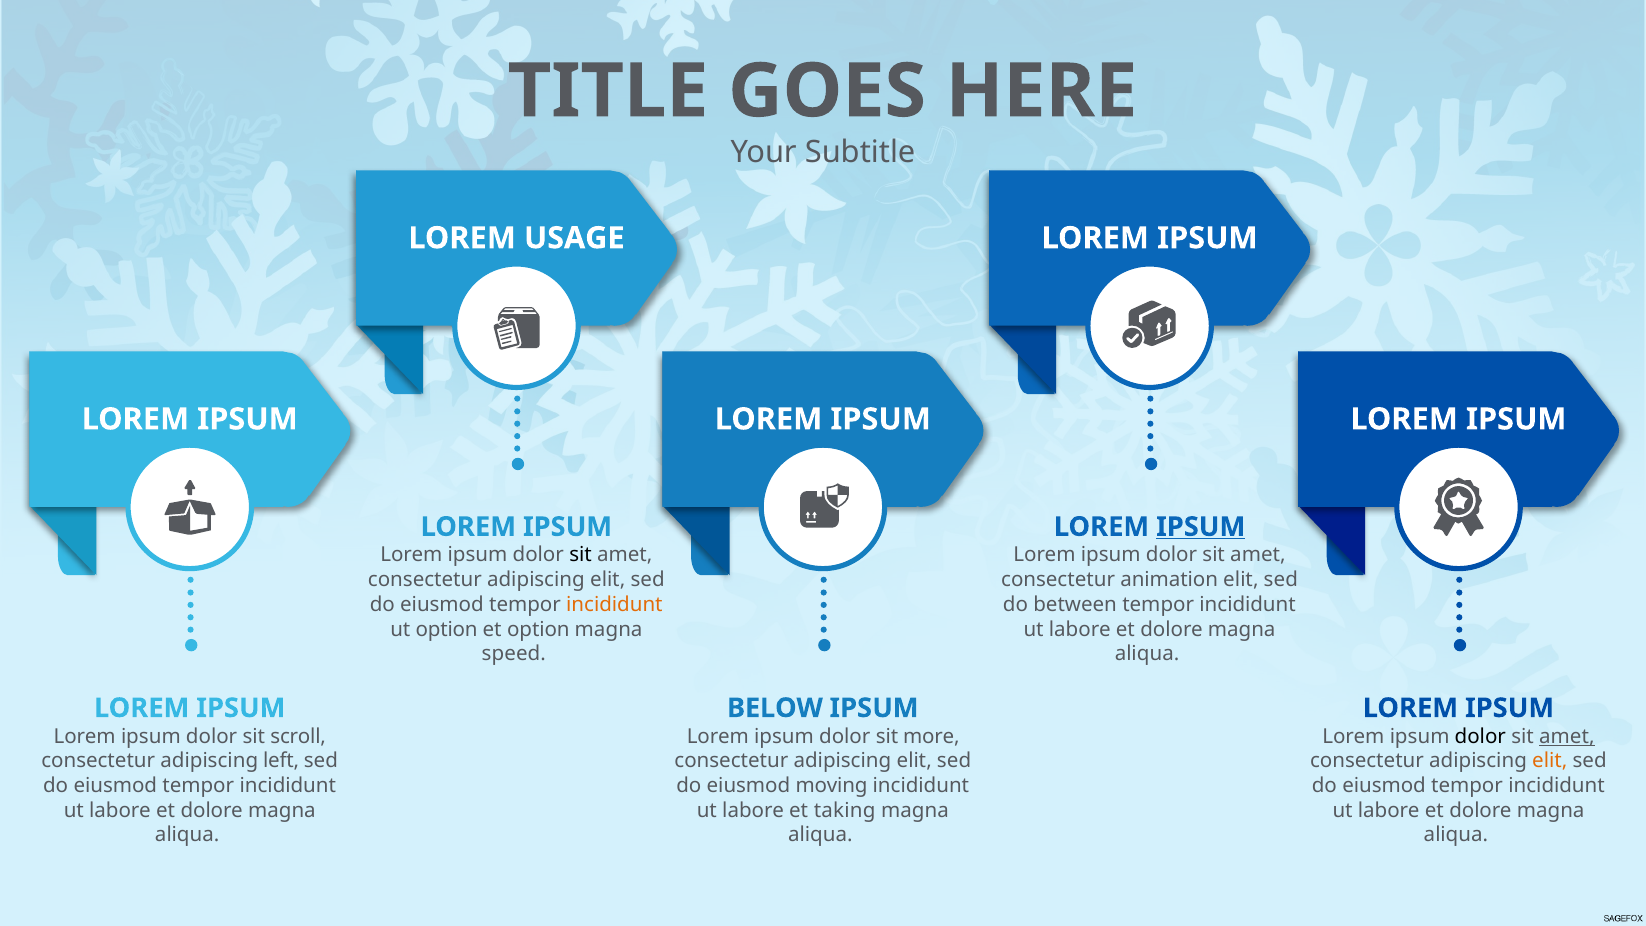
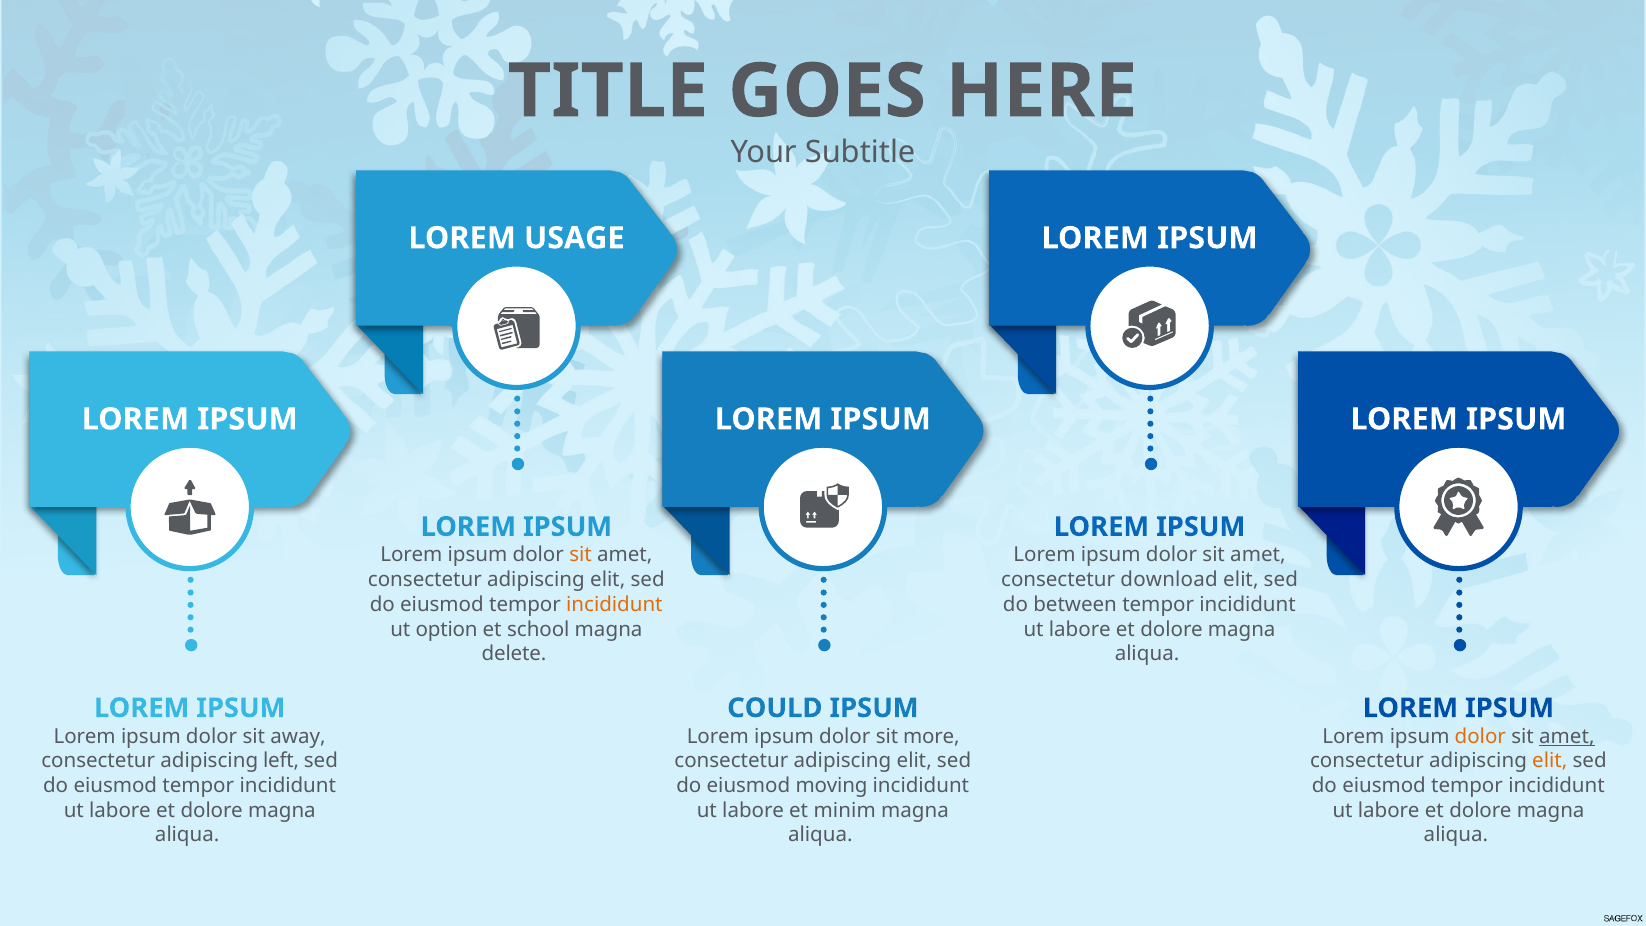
IPSUM at (1201, 527) underline: present -> none
sit at (581, 555) colour: black -> orange
animation: animation -> download
et option: option -> school
speed: speed -> delete
BELOW: BELOW -> COULD
scroll: scroll -> away
dolor at (1480, 736) colour: black -> orange
taking: taking -> minim
